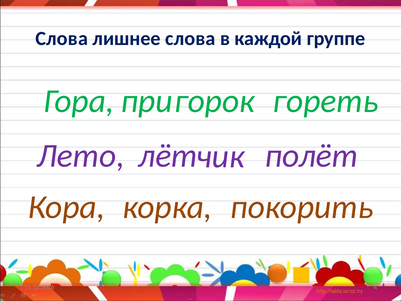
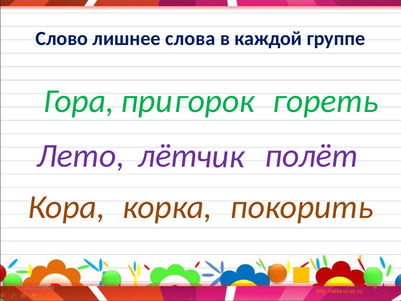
Слова at (62, 39): Слова -> Слово
